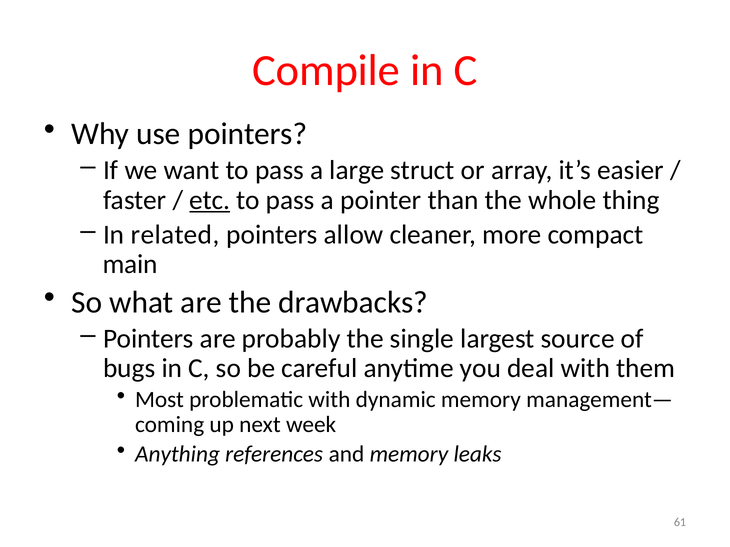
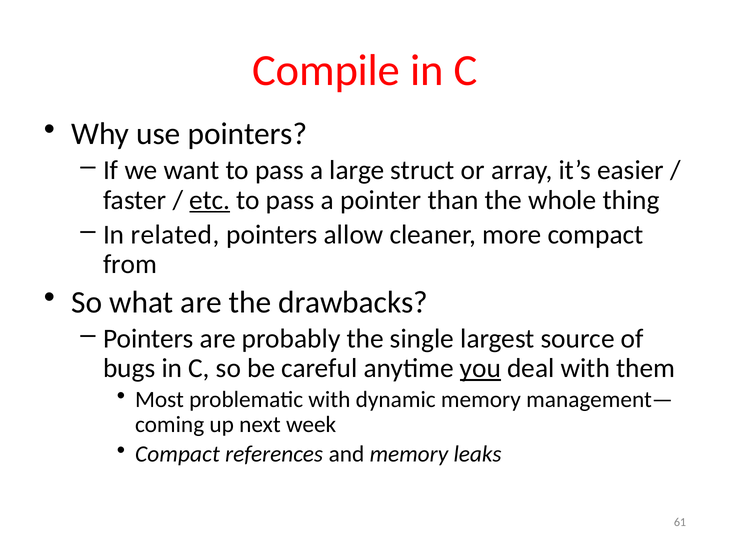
main: main -> from
you underline: none -> present
Anything at (178, 455): Anything -> Compact
